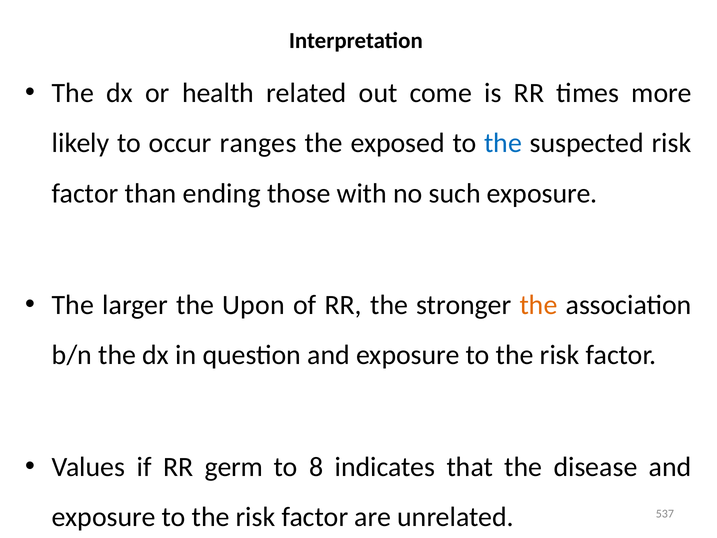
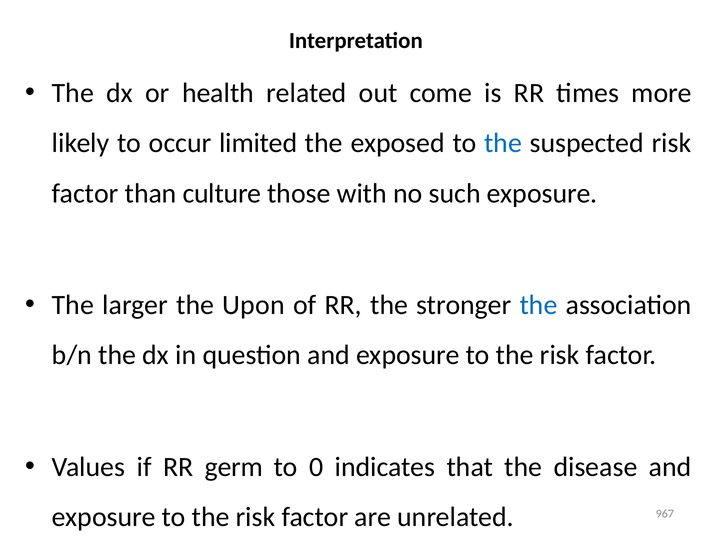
ranges: ranges -> limited
ending: ending -> culture
the at (539, 305) colour: orange -> blue
8: 8 -> 0
537: 537 -> 967
